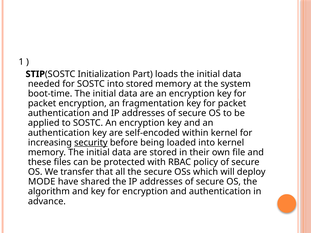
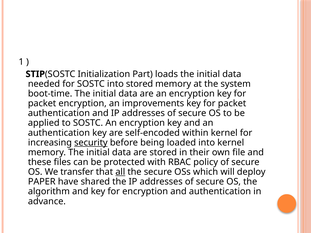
fragmentation: fragmentation -> improvements
all underline: none -> present
MODE: MODE -> PAPER
